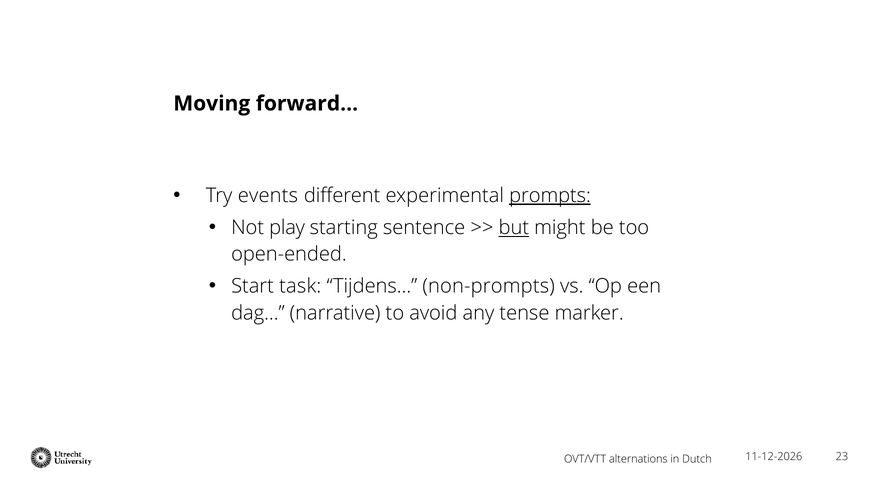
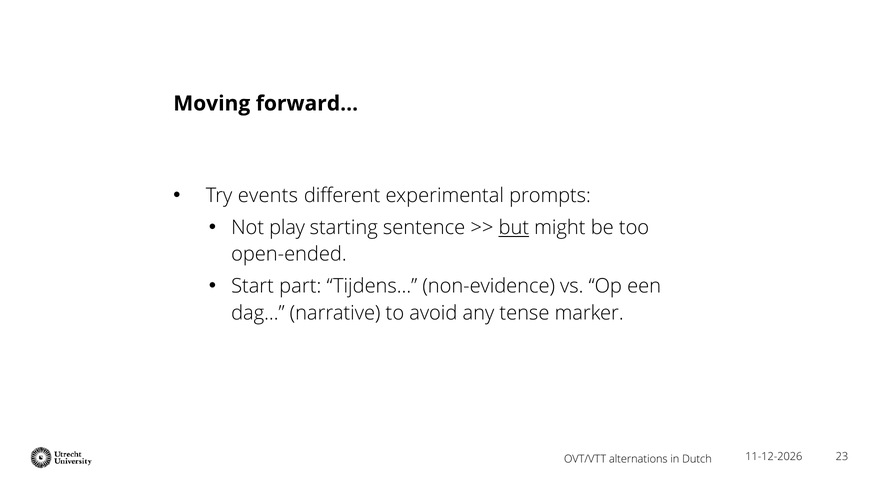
prompts underline: present -> none
task: task -> part
non-prompts: non-prompts -> non-evidence
